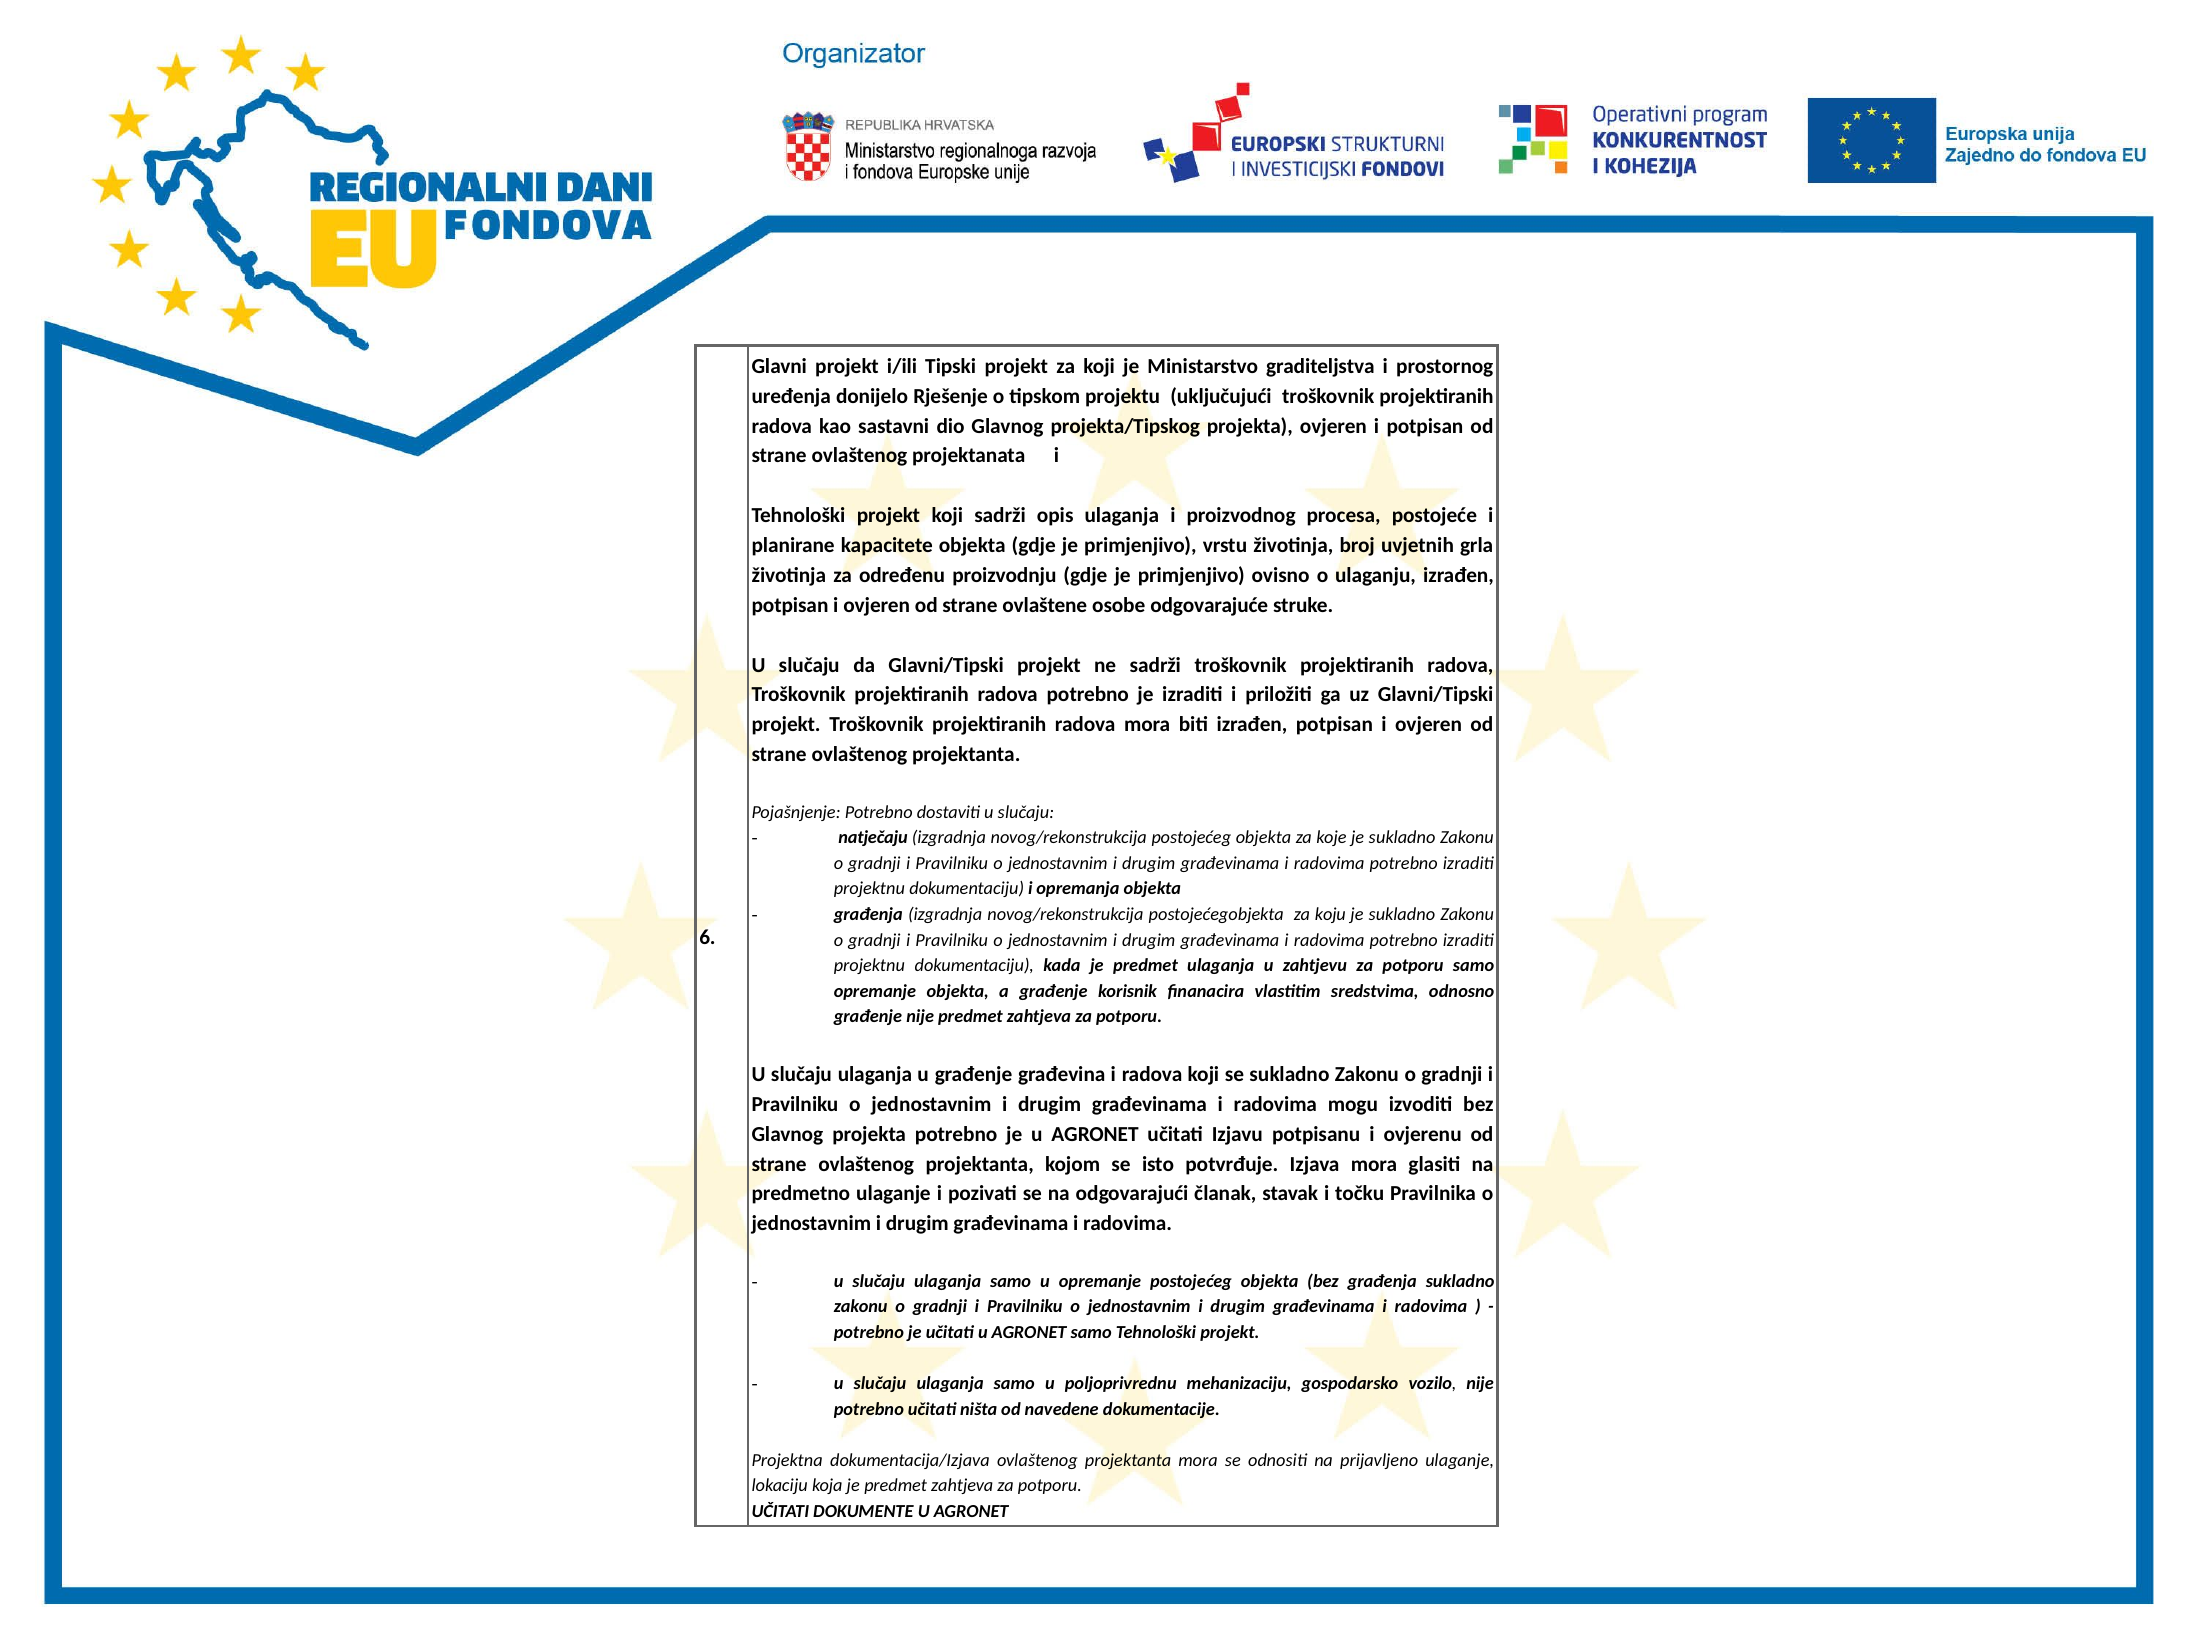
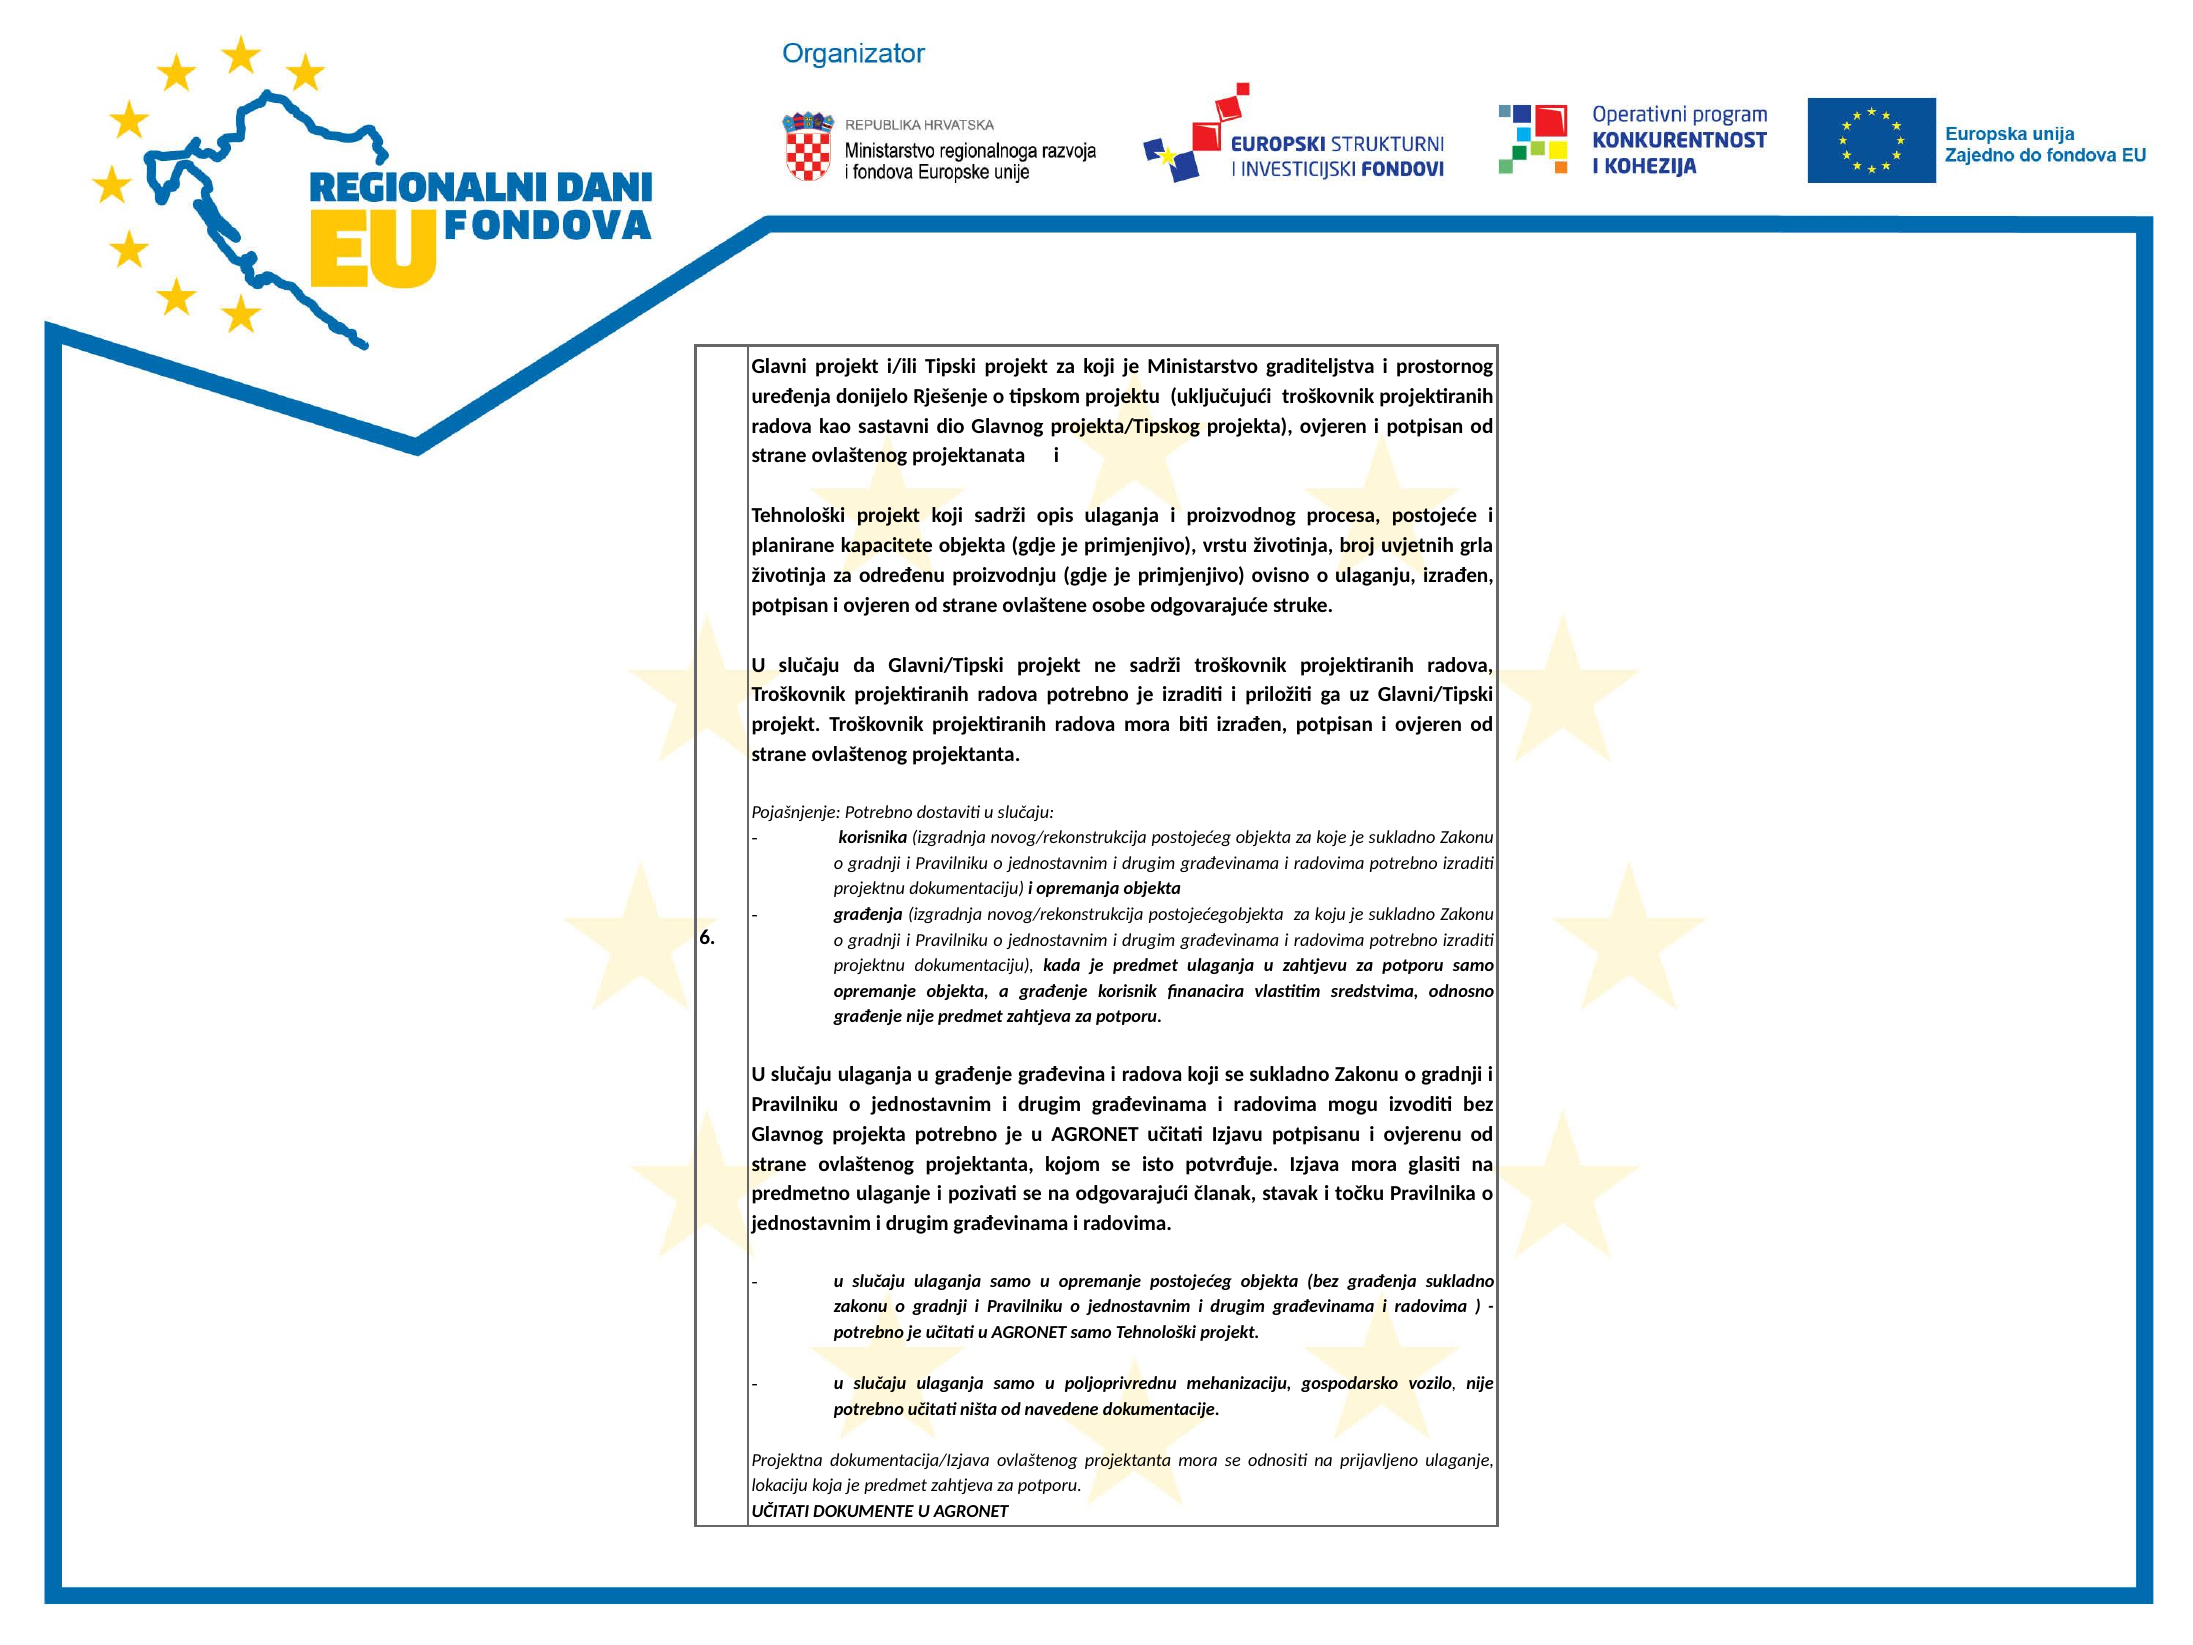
natječaju: natječaju -> korisnika
